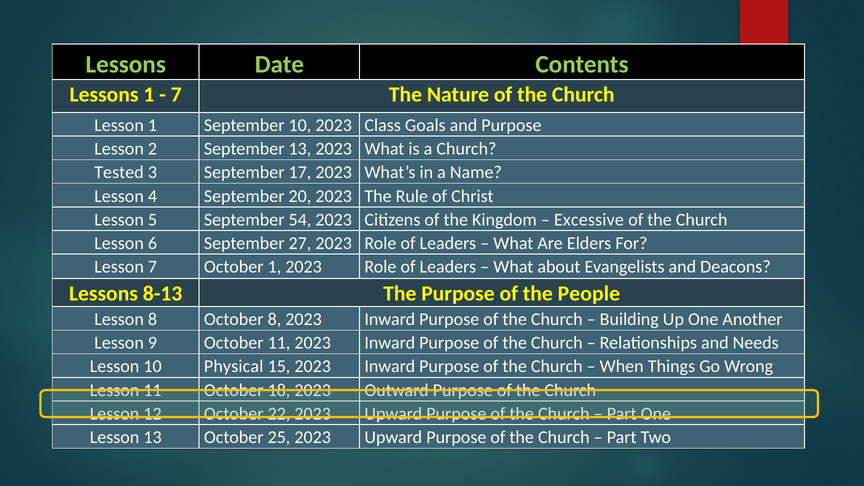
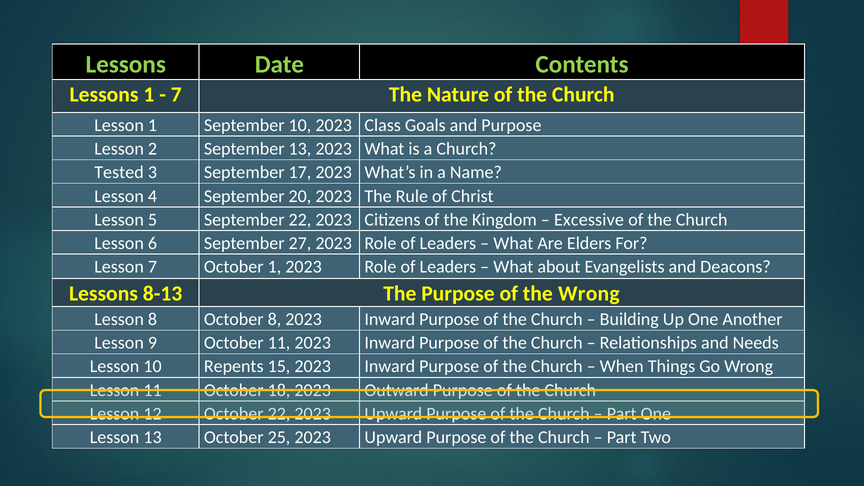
September 54: 54 -> 22
the People: People -> Wrong
Physical: Physical -> Repents
